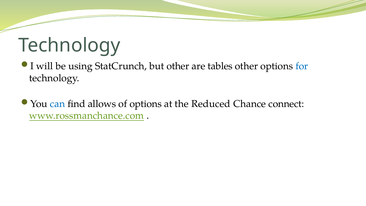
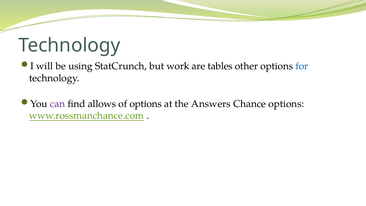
but other: other -> work
can colour: blue -> purple
Reduced: Reduced -> Answers
Chance connect: connect -> options
